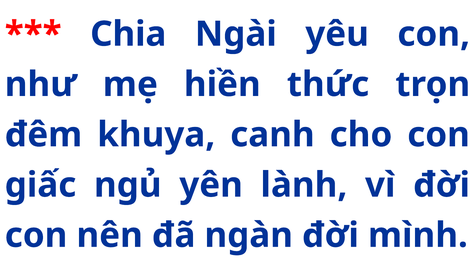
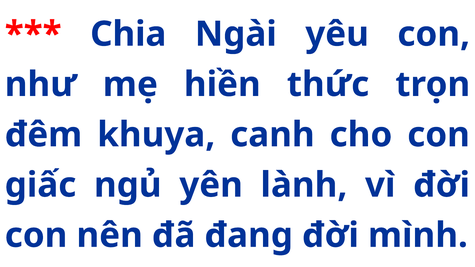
ngàn: ngàn -> đang
